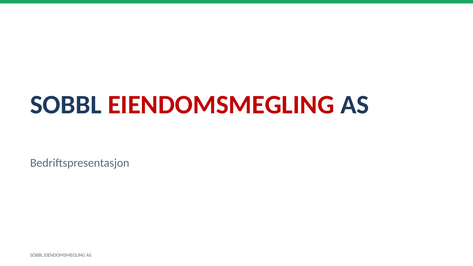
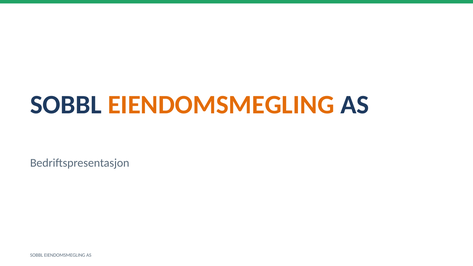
EIENDOMSMEGLING at (221, 105) colour: red -> orange
